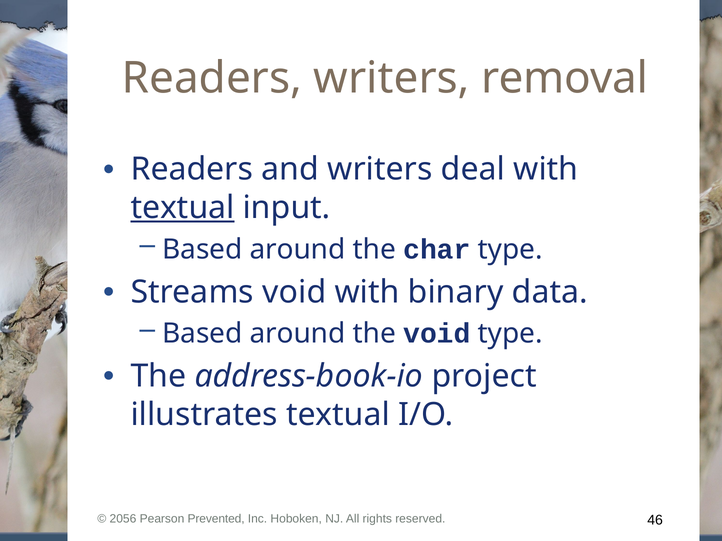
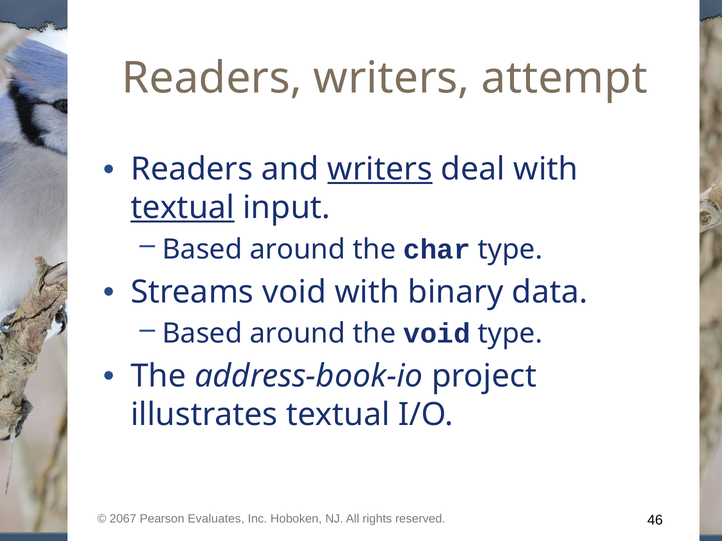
removal: removal -> attempt
writers at (380, 170) underline: none -> present
2056: 2056 -> 2067
Prevented: Prevented -> Evaluates
